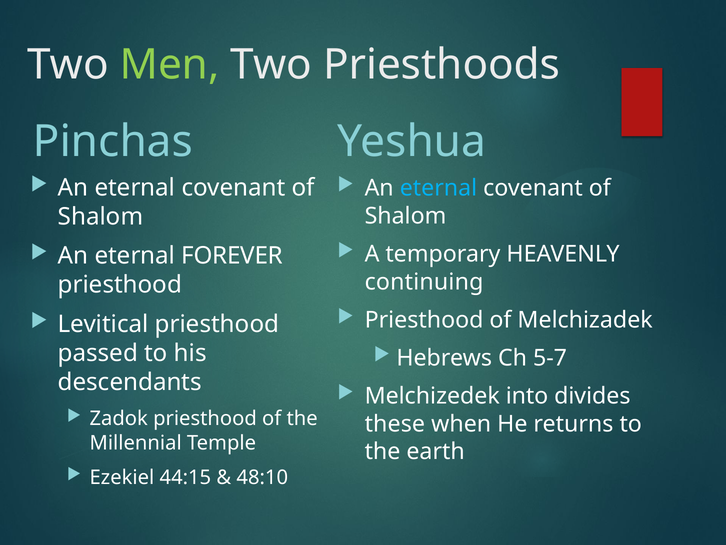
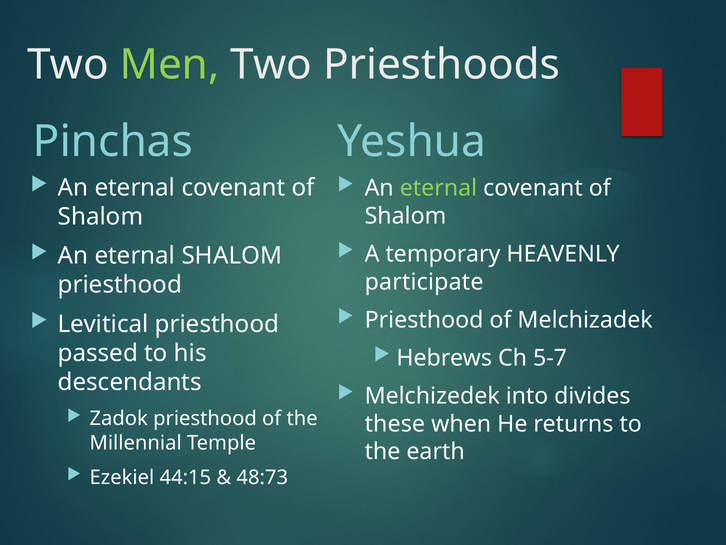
eternal at (438, 188) colour: light blue -> light green
eternal FOREVER: FOREVER -> SHALOM
continuing: continuing -> participate
48:10: 48:10 -> 48:73
